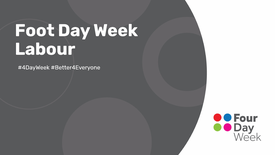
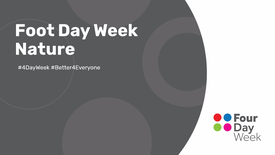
Labour: Labour -> Nature
